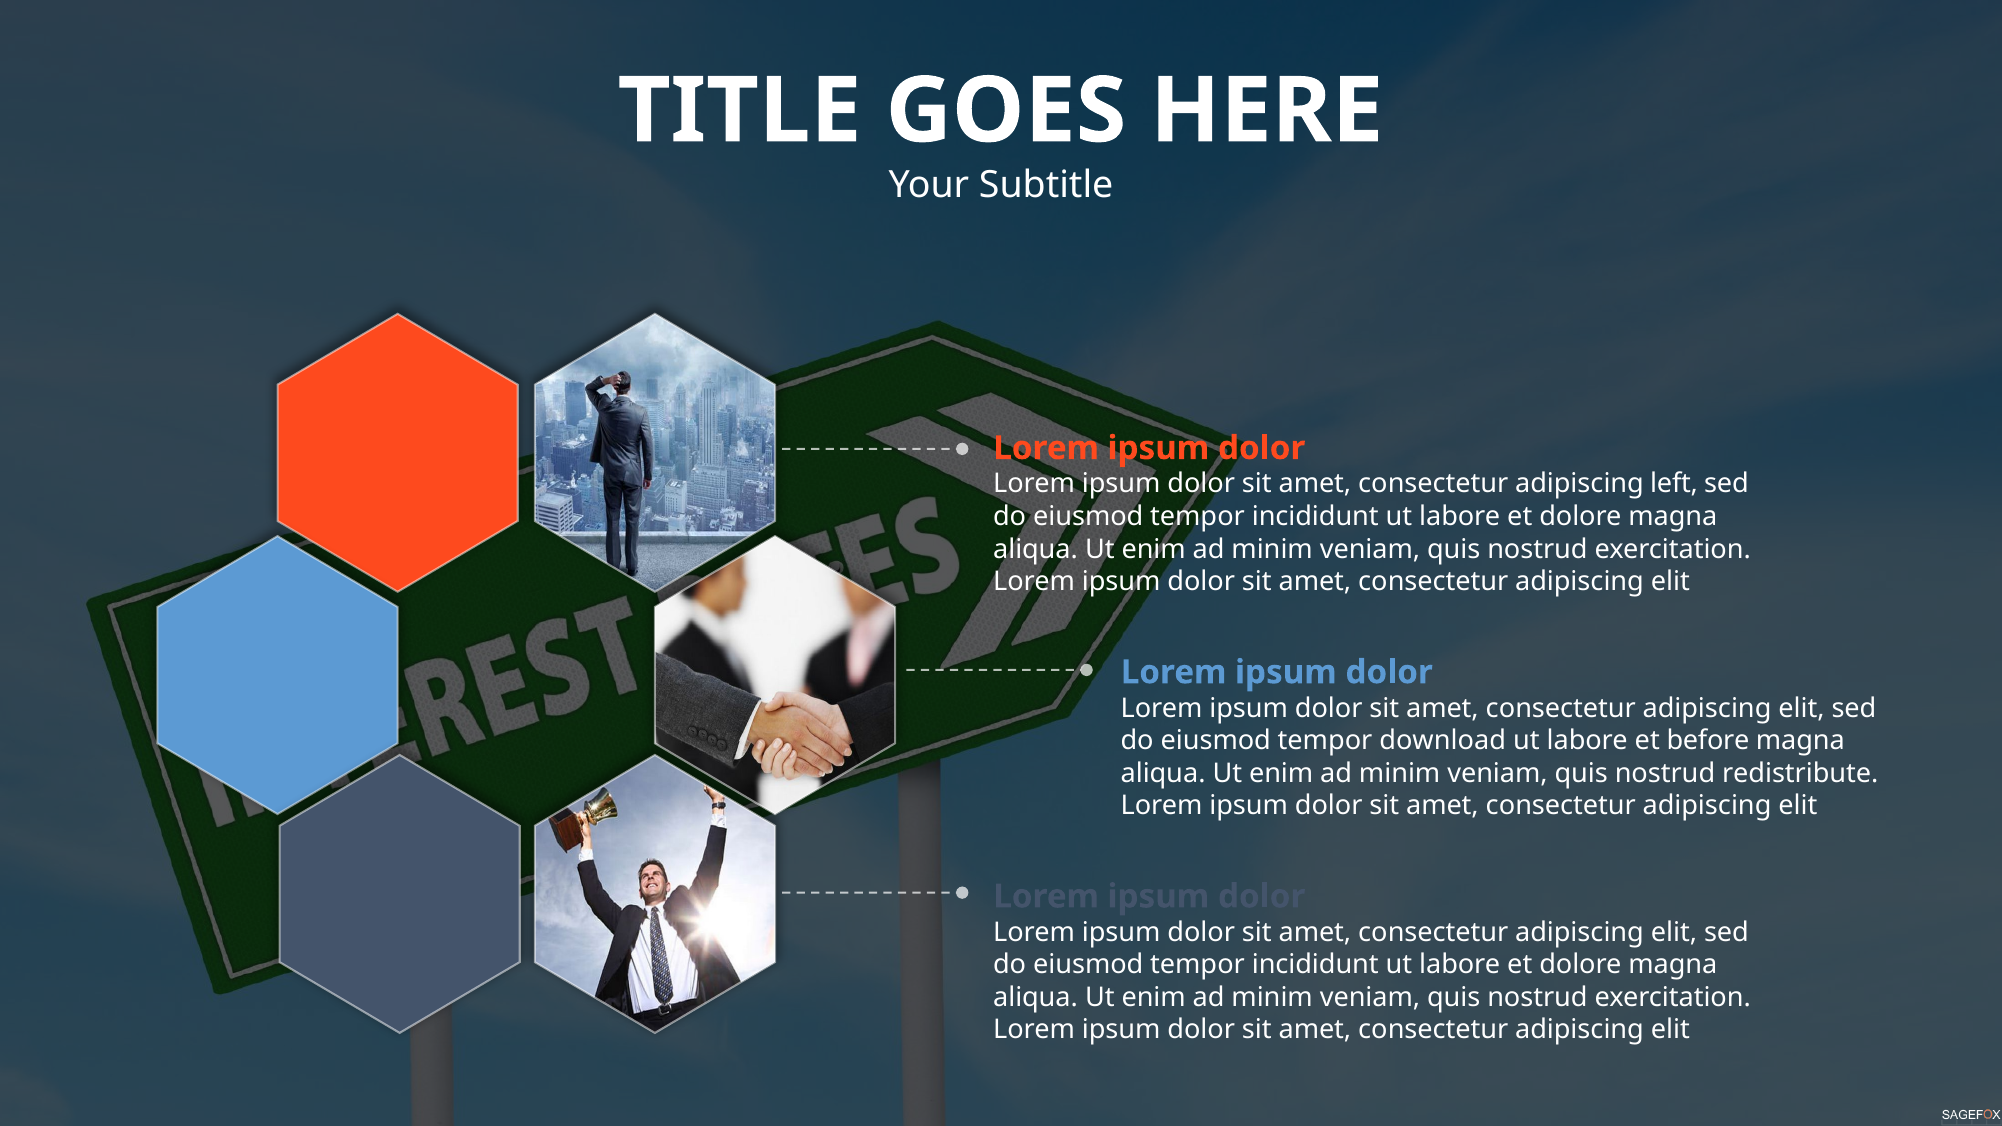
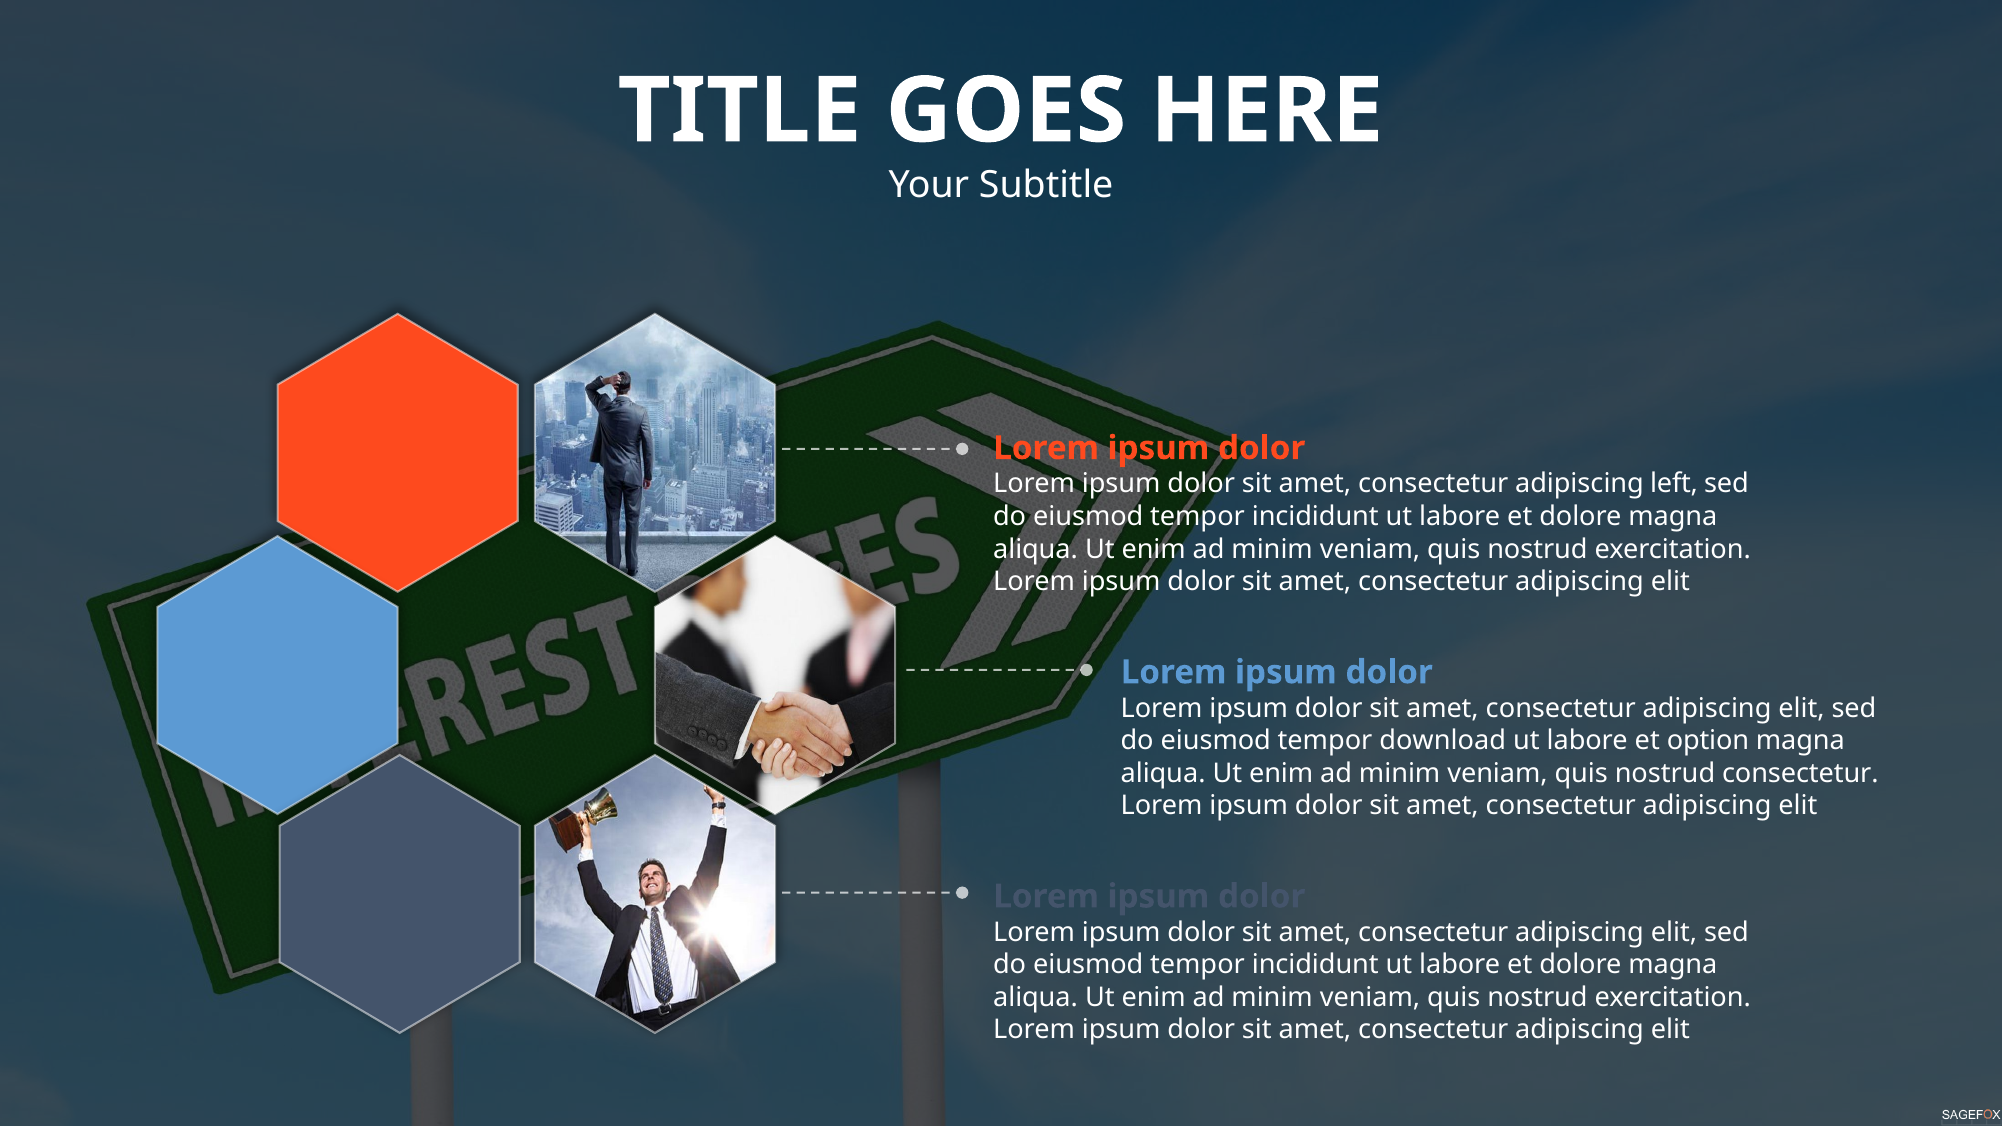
before: before -> option
nostrud redistribute: redistribute -> consectetur
